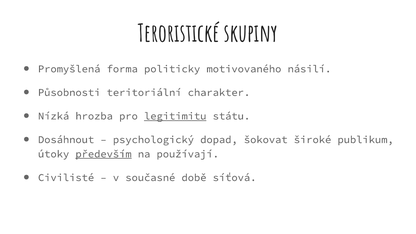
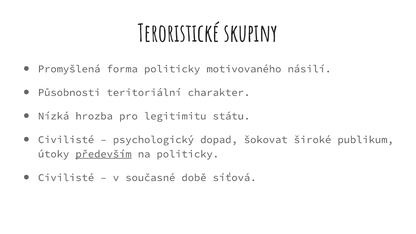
legitimitu underline: present -> none
Dosáhnout at (66, 140): Dosáhnout -> Civilisté
na používají: používají -> politicky
